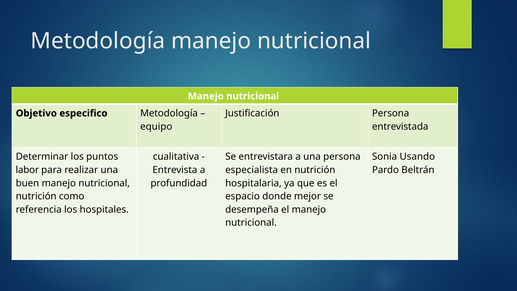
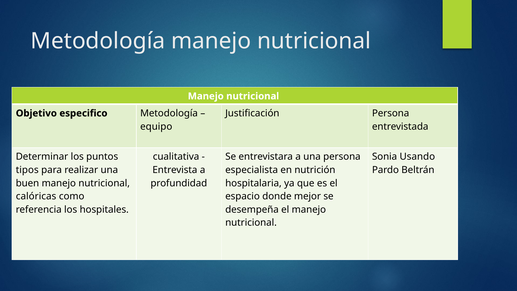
labor: labor -> tipos
nutrición at (36, 196): nutrición -> calóricas
